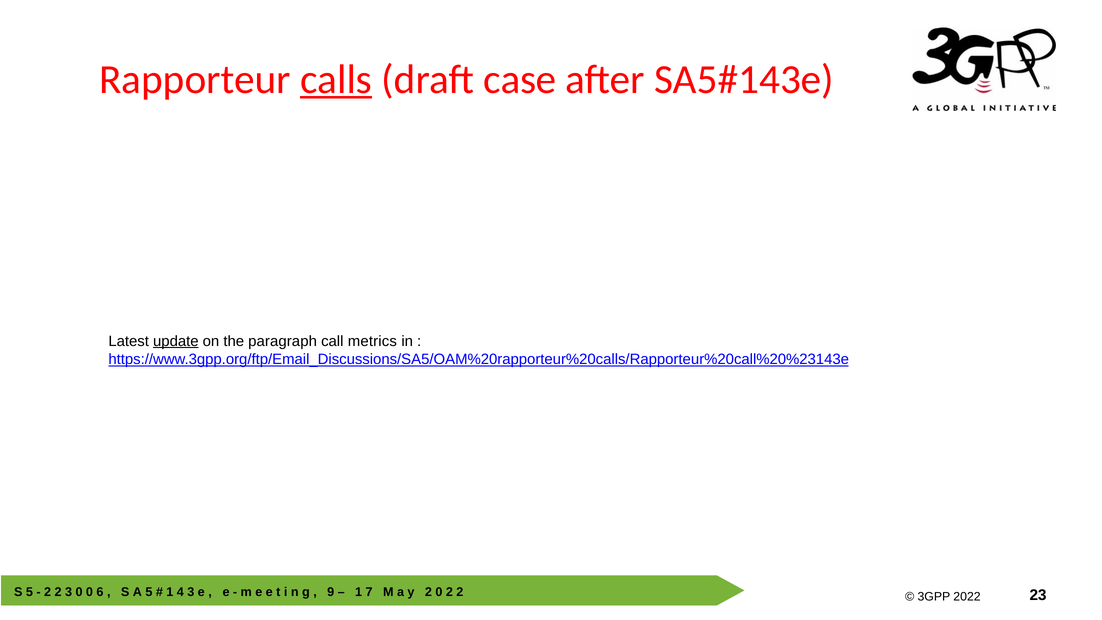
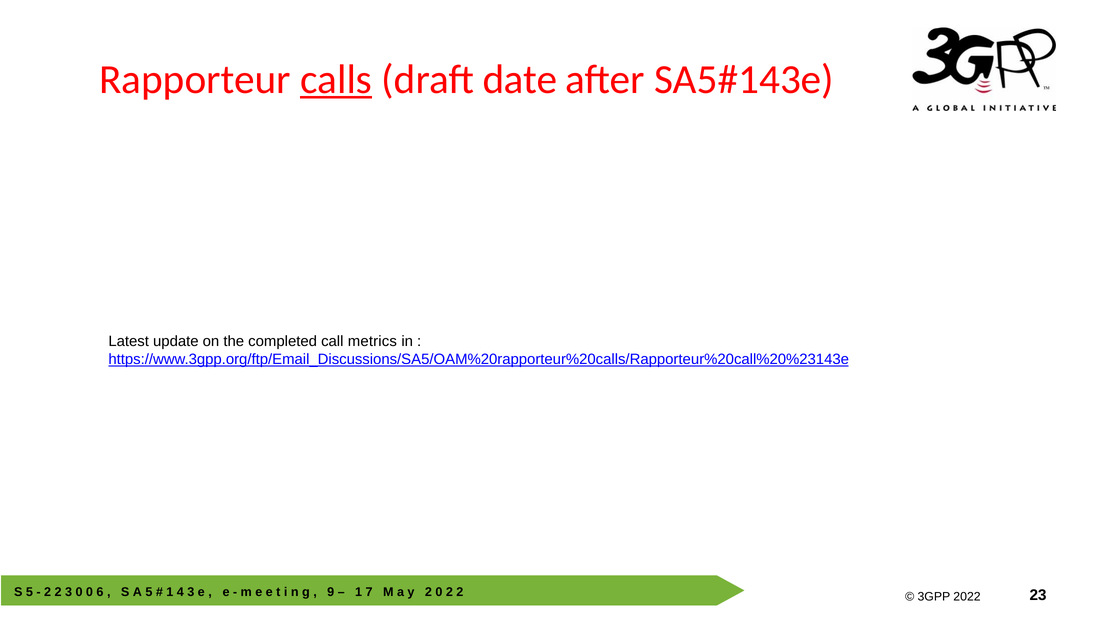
case: case -> date
update underline: present -> none
paragraph: paragraph -> completed
